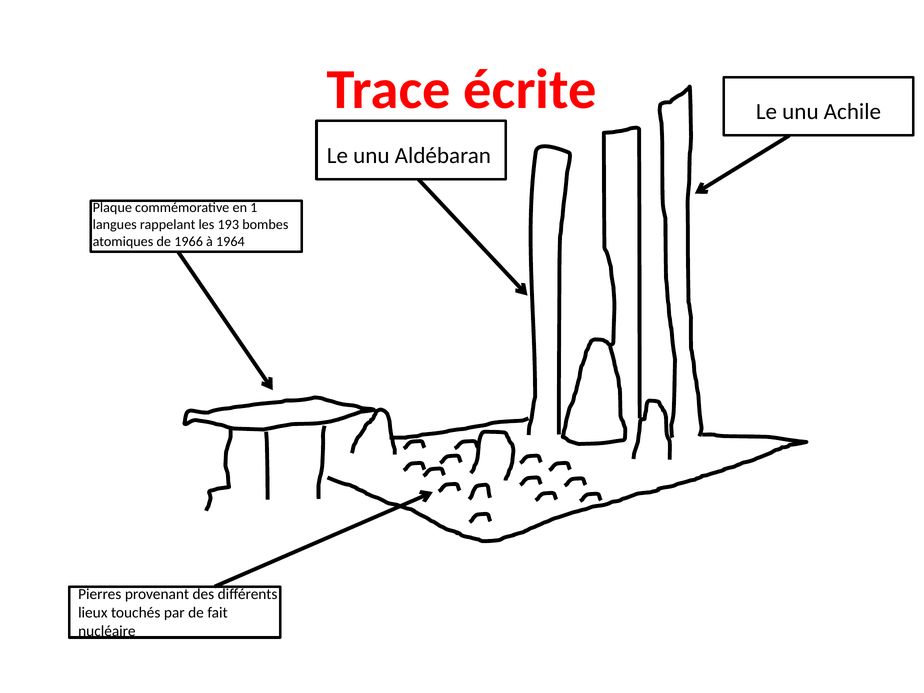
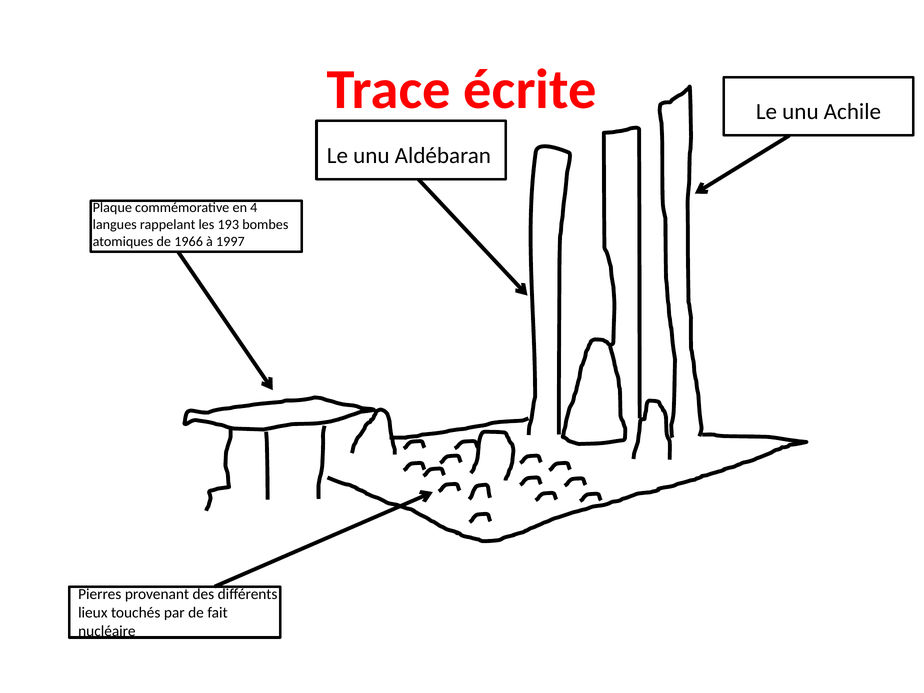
1: 1 -> 4
1964: 1964 -> 1997
